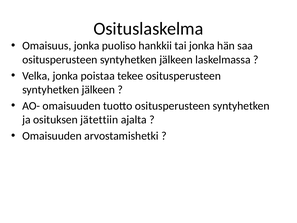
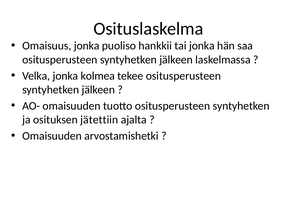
poistaa: poistaa -> kolmea
